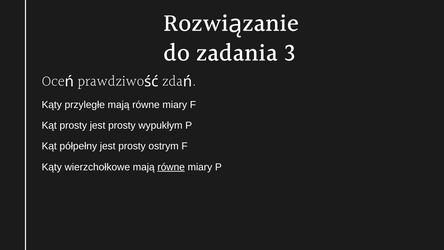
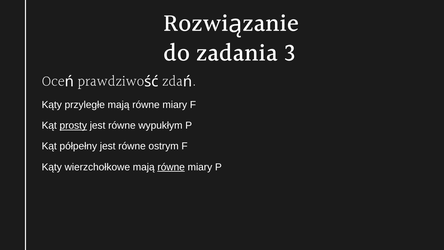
prosty at (73, 125) underline: none -> present
prosty at (122, 125): prosty -> równe
półpełny jest prosty: prosty -> równe
